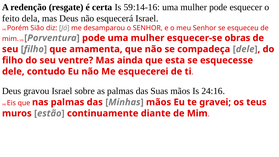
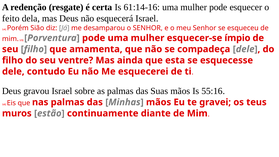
59:14-16: 59:14-16 -> 61:14-16
obras: obras -> ímpio
24:16: 24:16 -> 55:16
